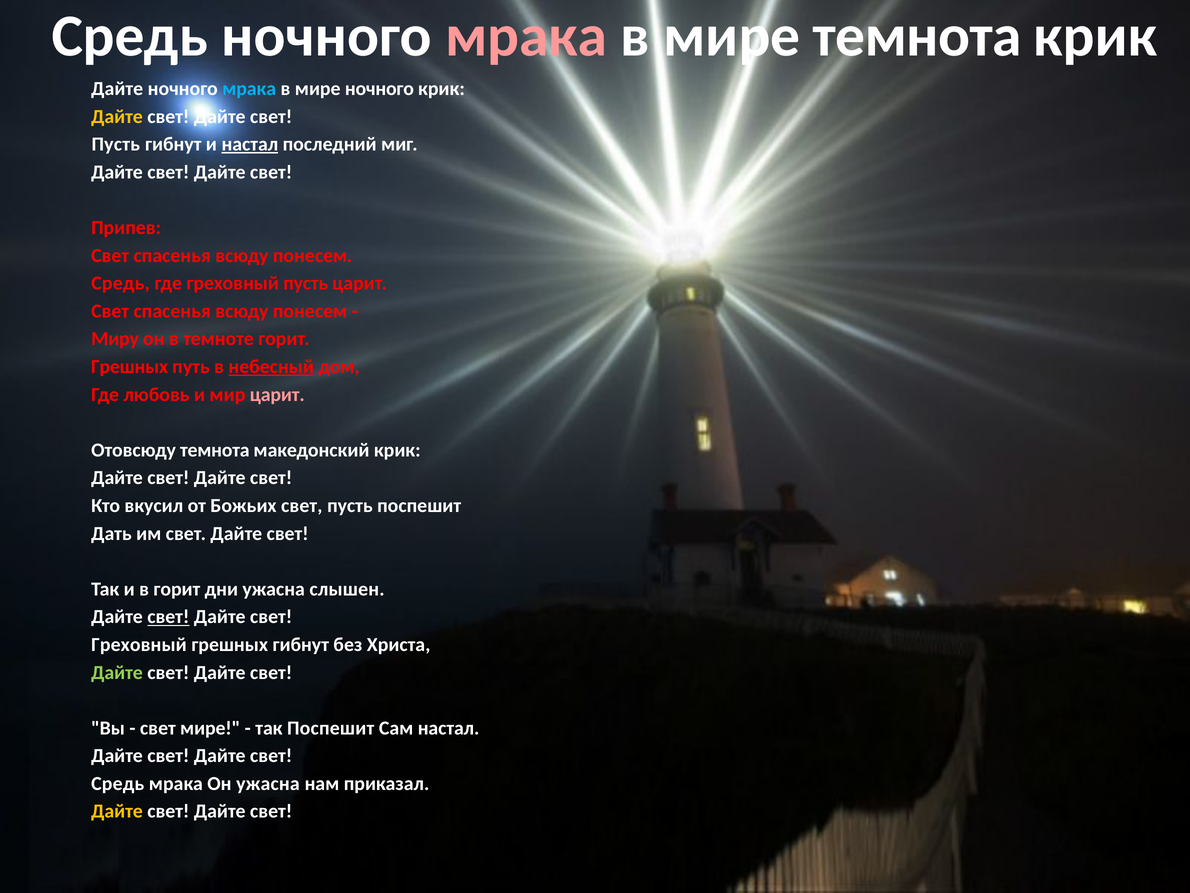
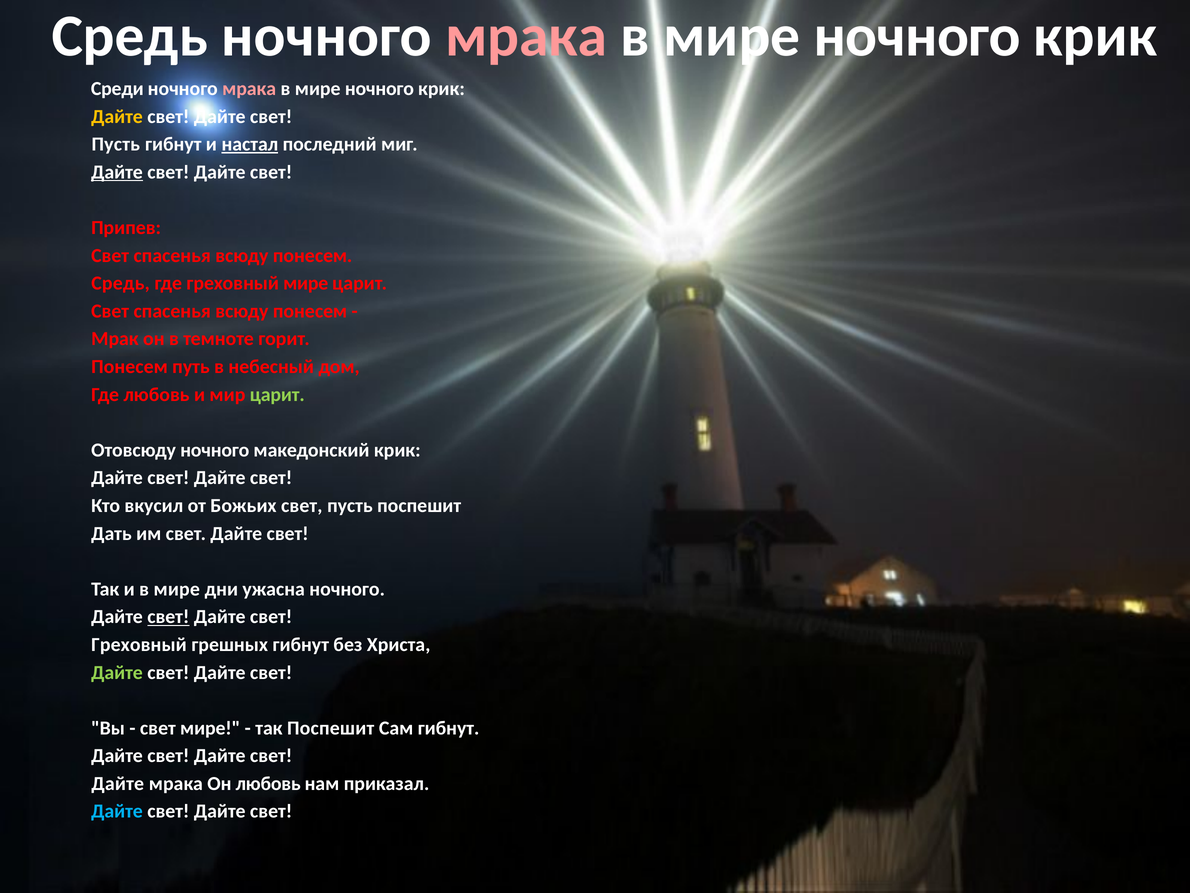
темнота at (917, 36): темнота -> ночного
Дайте at (117, 89): Дайте -> Среди
мрака at (249, 89) colour: light blue -> pink
Дайте at (117, 172) underline: none -> present
греховный пусть: пусть -> мире
Миру: Миру -> Мрак
Грешных at (130, 366): Грешных -> Понесем
небесный underline: present -> none
царит at (277, 394) colour: pink -> light green
Отовсюду темнота: темнота -> ночного
и в горит: горит -> мире
ужасна слышен: слышен -> ночного
Сам настал: настал -> гибнут
Средь at (118, 783): Средь -> Дайте
Он ужасна: ужасна -> любовь
Дайте at (117, 811) colour: yellow -> light blue
